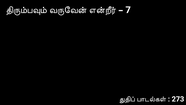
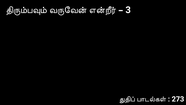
7: 7 -> 3
